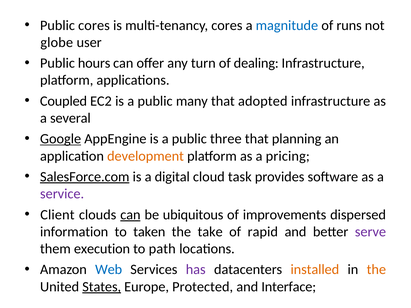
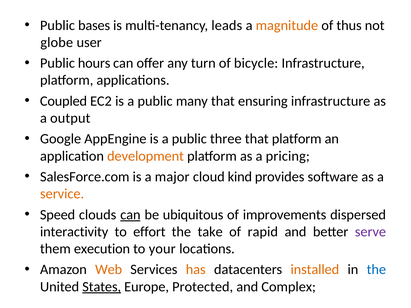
Public cores: cores -> bases
multi-tenancy cores: cores -> leads
magnitude colour: blue -> orange
runs: runs -> thus
dealing: dealing -> bicycle
adopted: adopted -> ensuring
several: several -> output
Google underline: present -> none
that planning: planning -> platform
SalesForce.com underline: present -> none
digital: digital -> major
task: task -> kind
service colour: purple -> orange
Client: Client -> Speed
information: information -> interactivity
taken: taken -> effort
path: path -> your
Web colour: blue -> orange
has colour: purple -> orange
the at (376, 270) colour: orange -> blue
Interface: Interface -> Complex
